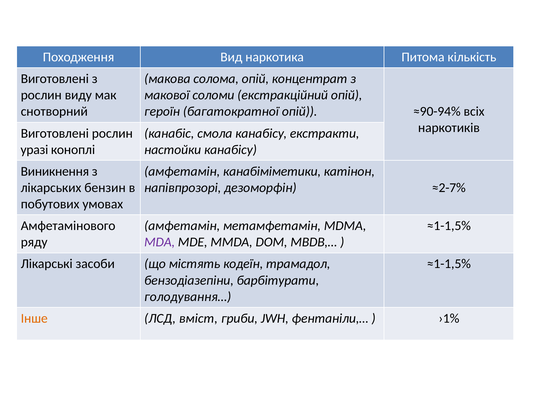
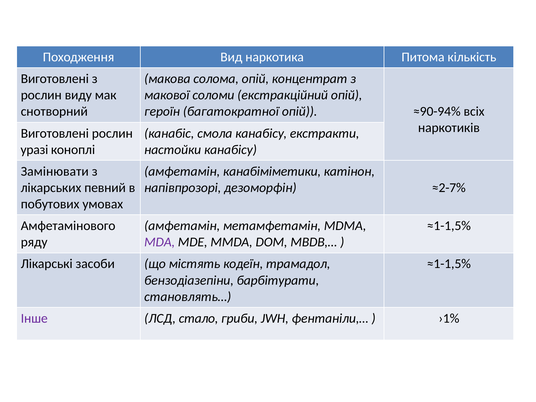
Виникнення: Виникнення -> Замінювати
бензин: бензин -> певний
голодування…: голодування… -> становлять…
Інше colour: orange -> purple
вміст: вміст -> стало
